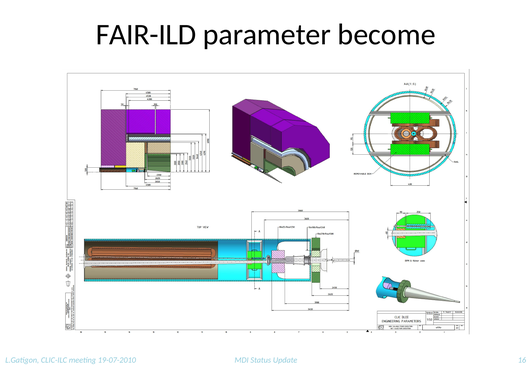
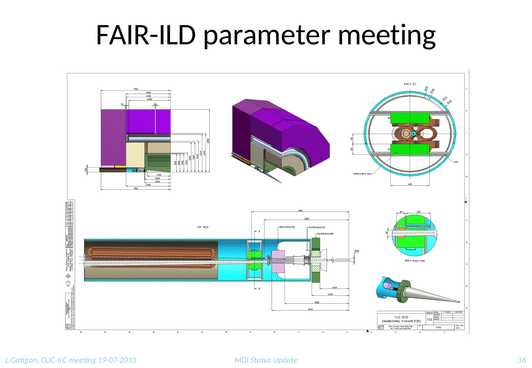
parameter become: become -> meeting
